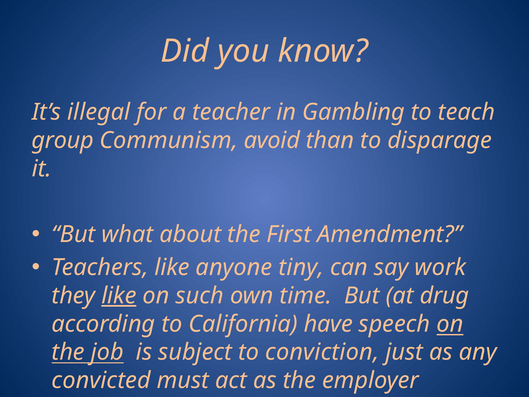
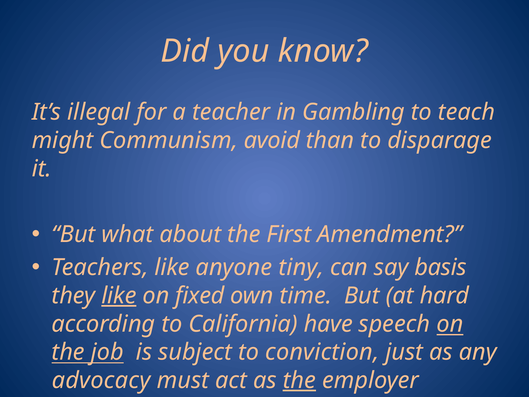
group: group -> might
work: work -> basis
such: such -> fixed
drug: drug -> hard
convicted: convicted -> advocacy
the at (299, 380) underline: none -> present
